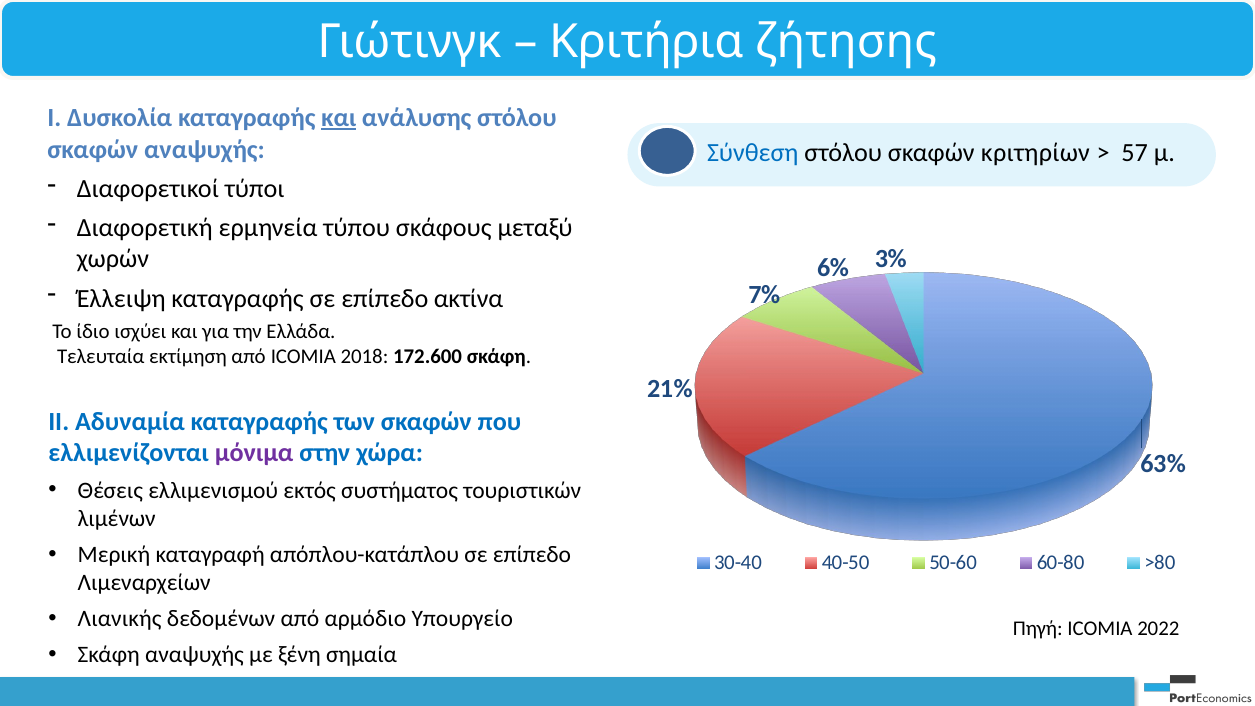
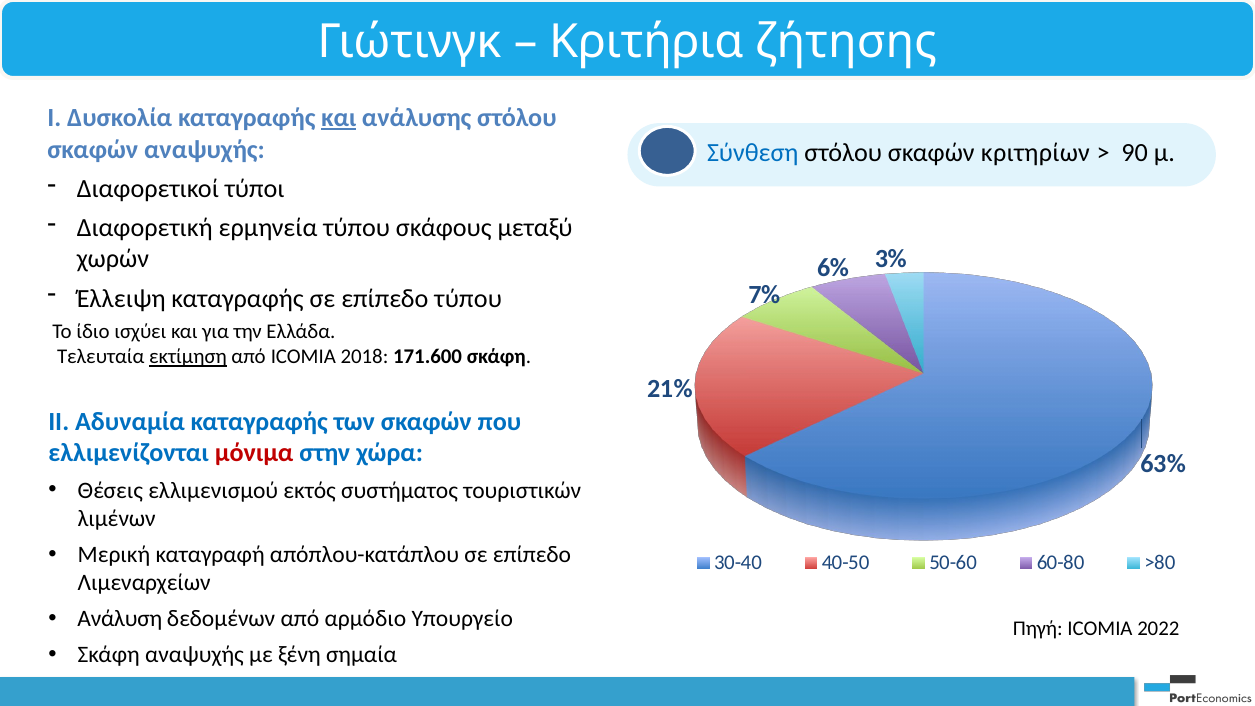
57: 57 -> 90
επίπεδο ακτίνα: ακτίνα -> τύπου
εκτίμηση underline: none -> present
172.600: 172.600 -> 171.600
μόνιμα colour: purple -> red
Λιανικής: Λιανικής -> Ανάλυση
